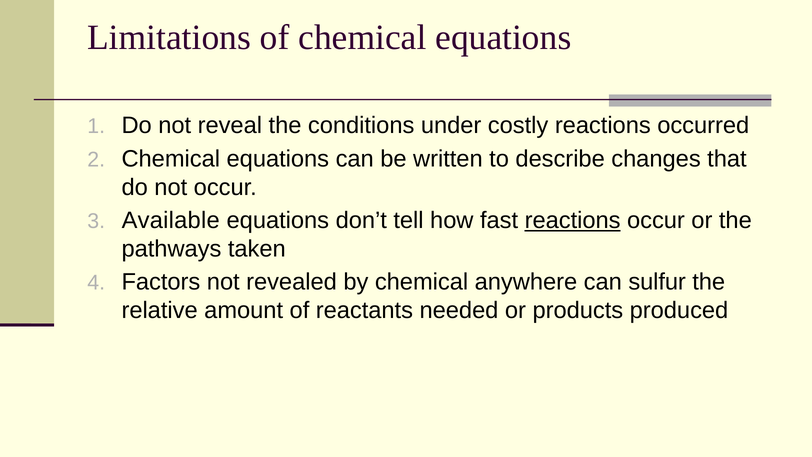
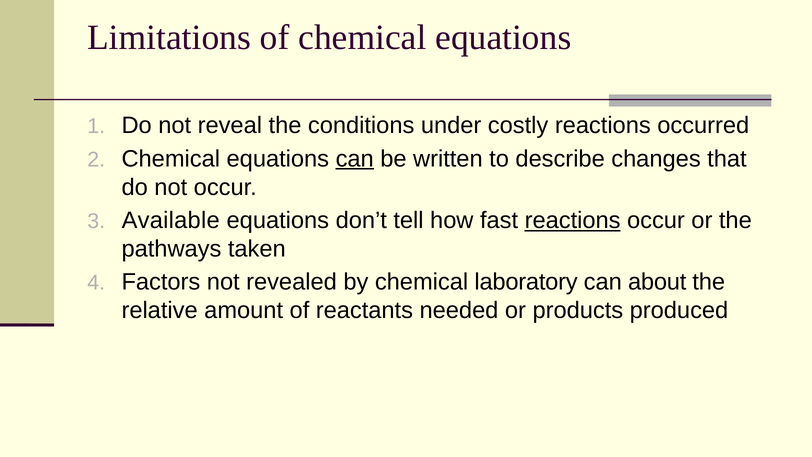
can at (355, 159) underline: none -> present
anywhere: anywhere -> laboratory
sulfur: sulfur -> about
